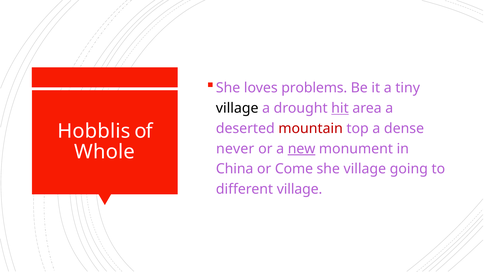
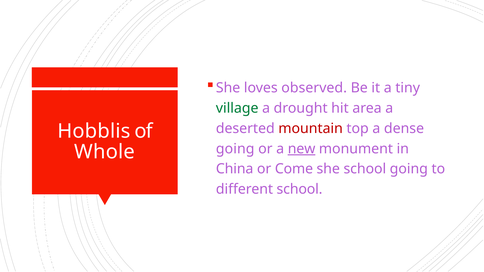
problems: problems -> observed
village at (237, 108) colour: black -> green
hit underline: present -> none
never at (235, 149): never -> going
she village: village -> school
different village: village -> school
